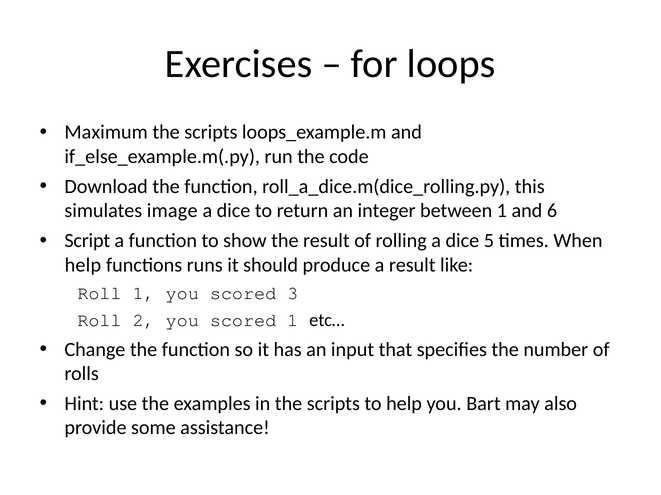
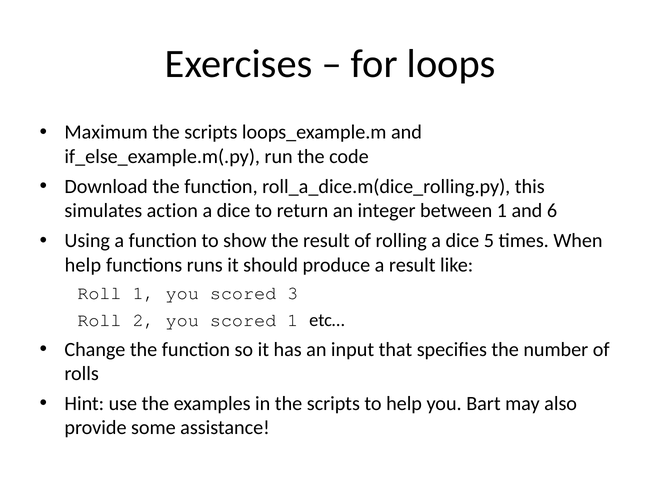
image: image -> action
Script: Script -> Using
